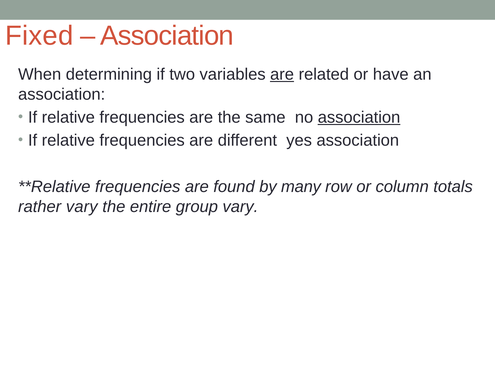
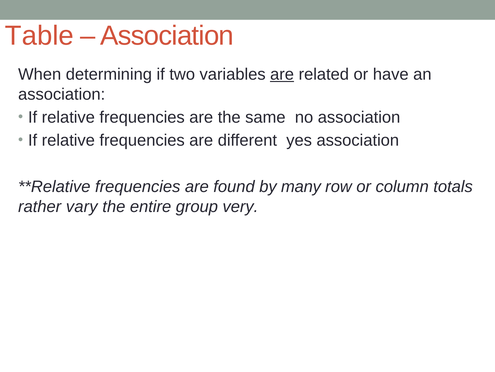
Fixed: Fixed -> Table
association at (359, 117) underline: present -> none
group vary: vary -> very
